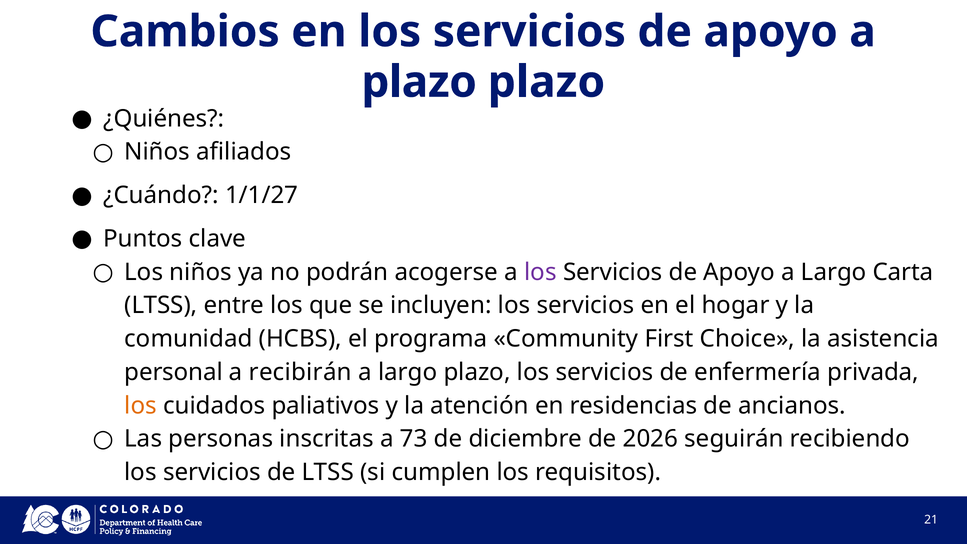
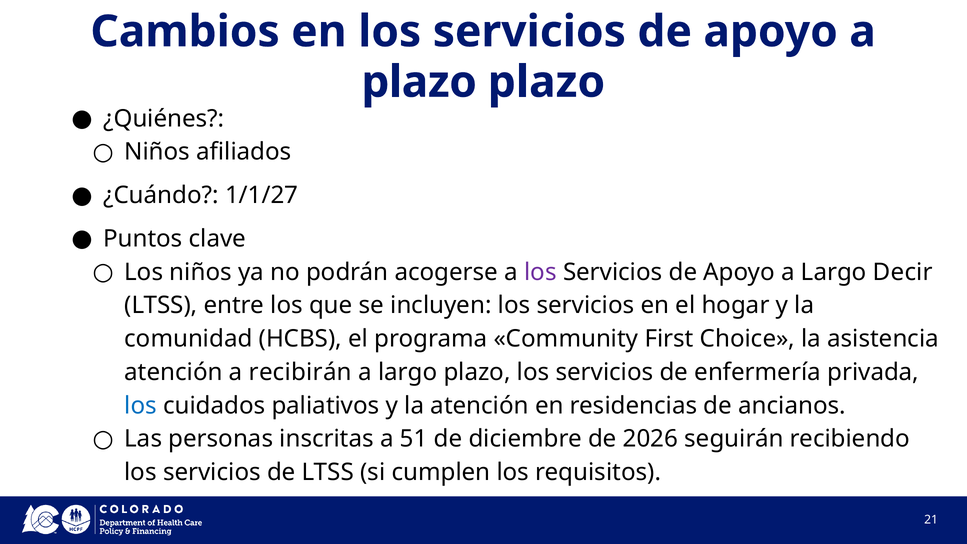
Carta: Carta -> Decir
personal at (174, 372): personal -> atención
los at (141, 406) colour: orange -> blue
73: 73 -> 51
